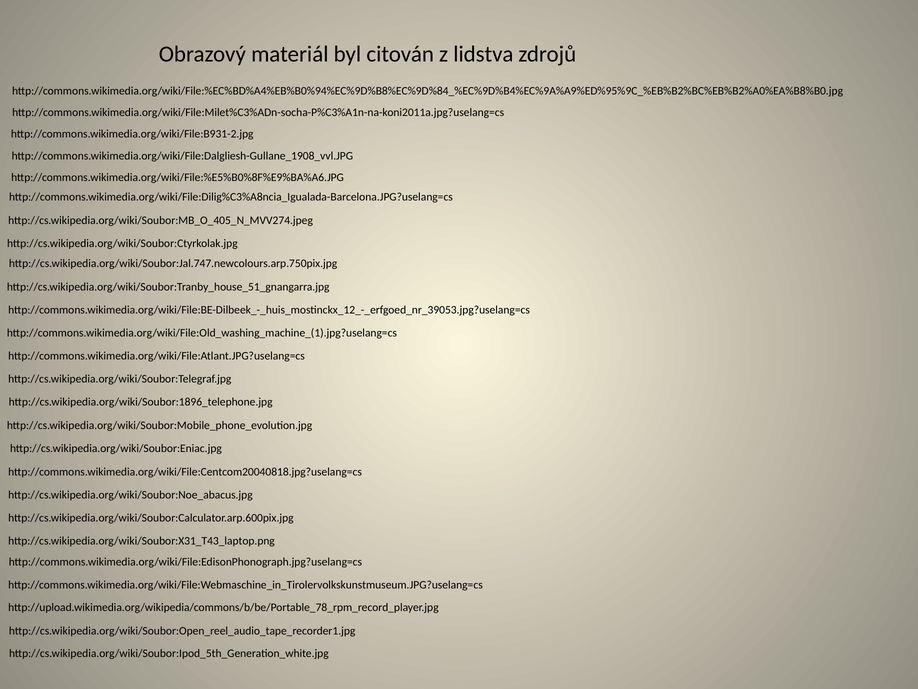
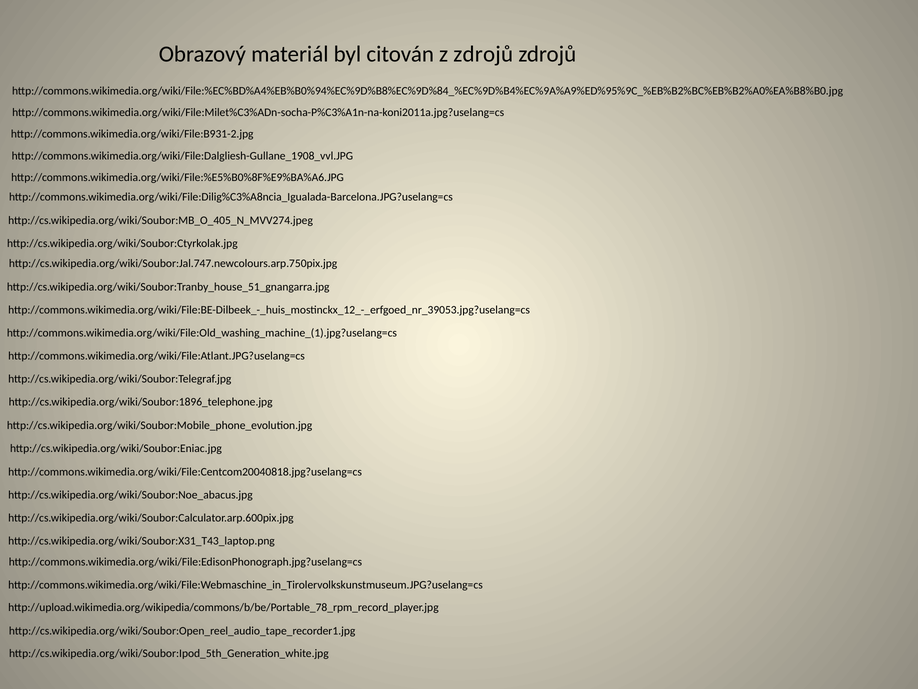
z lidstva: lidstva -> zdrojů
